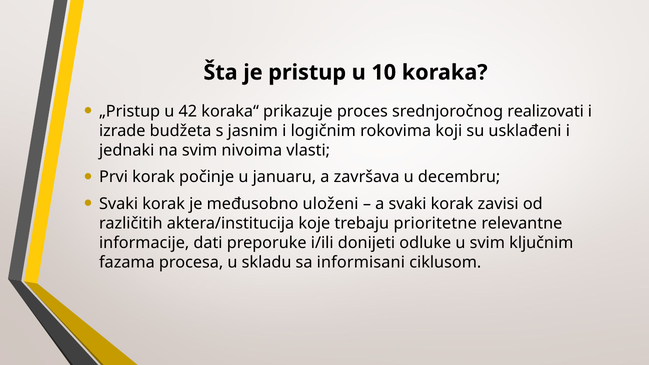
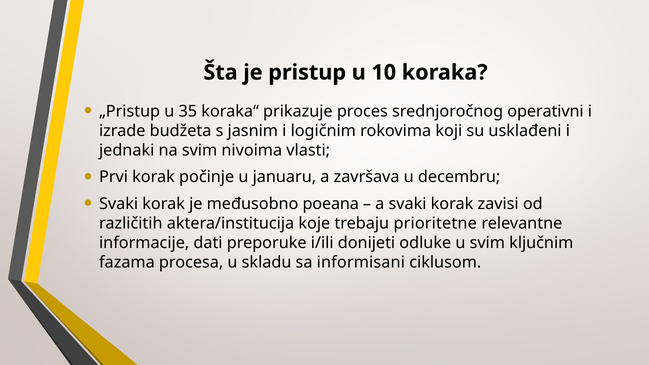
42: 42 -> 35
realizovati: realizovati -> operativni
uloženi: uloženi -> poeana
